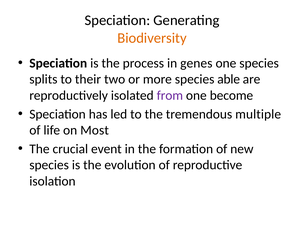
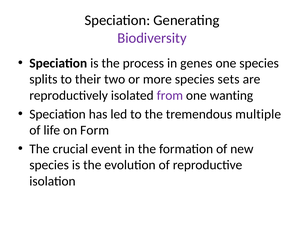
Biodiversity colour: orange -> purple
able: able -> sets
become: become -> wanting
Most: Most -> Form
